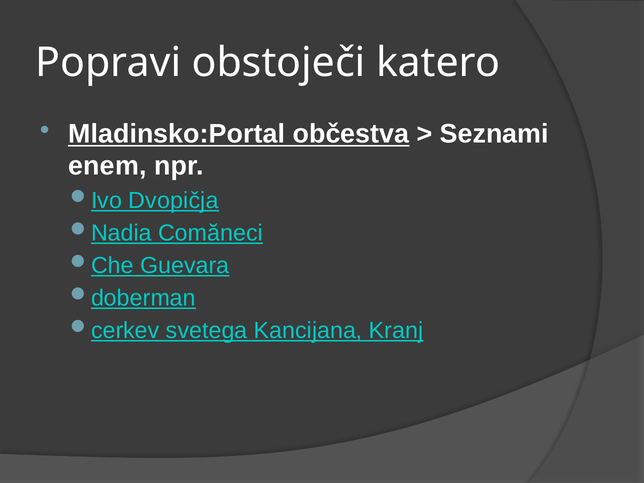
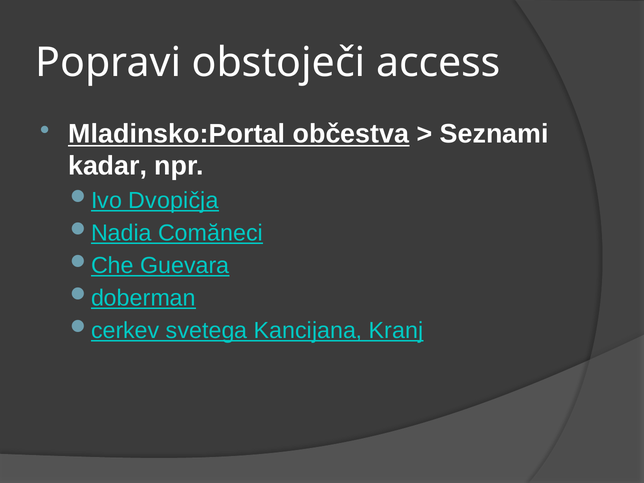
katero: katero -> access
enem: enem -> kadar
